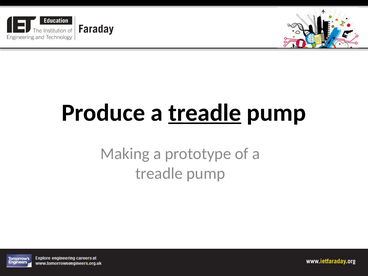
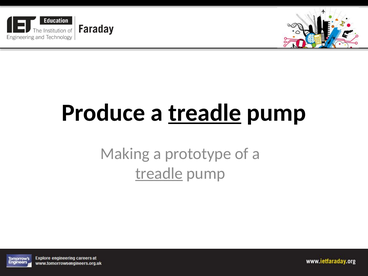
treadle at (159, 173) underline: none -> present
